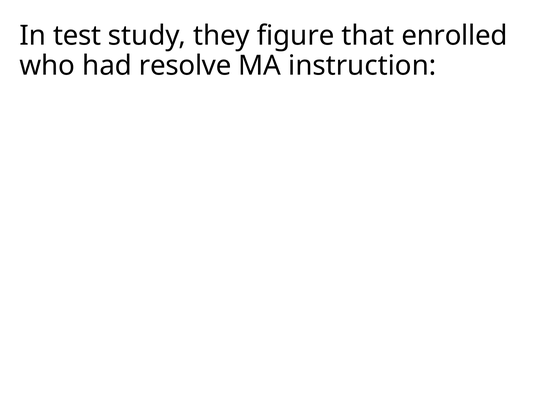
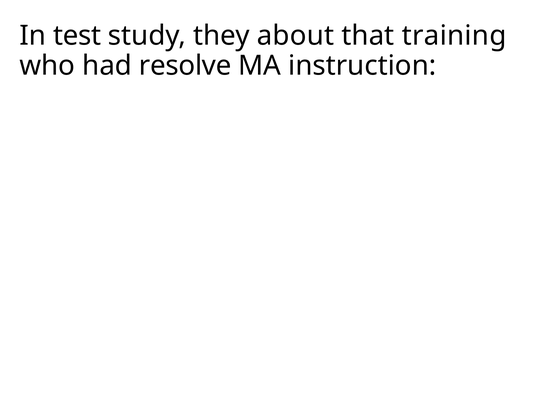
figure: figure -> about
enrolled: enrolled -> training
